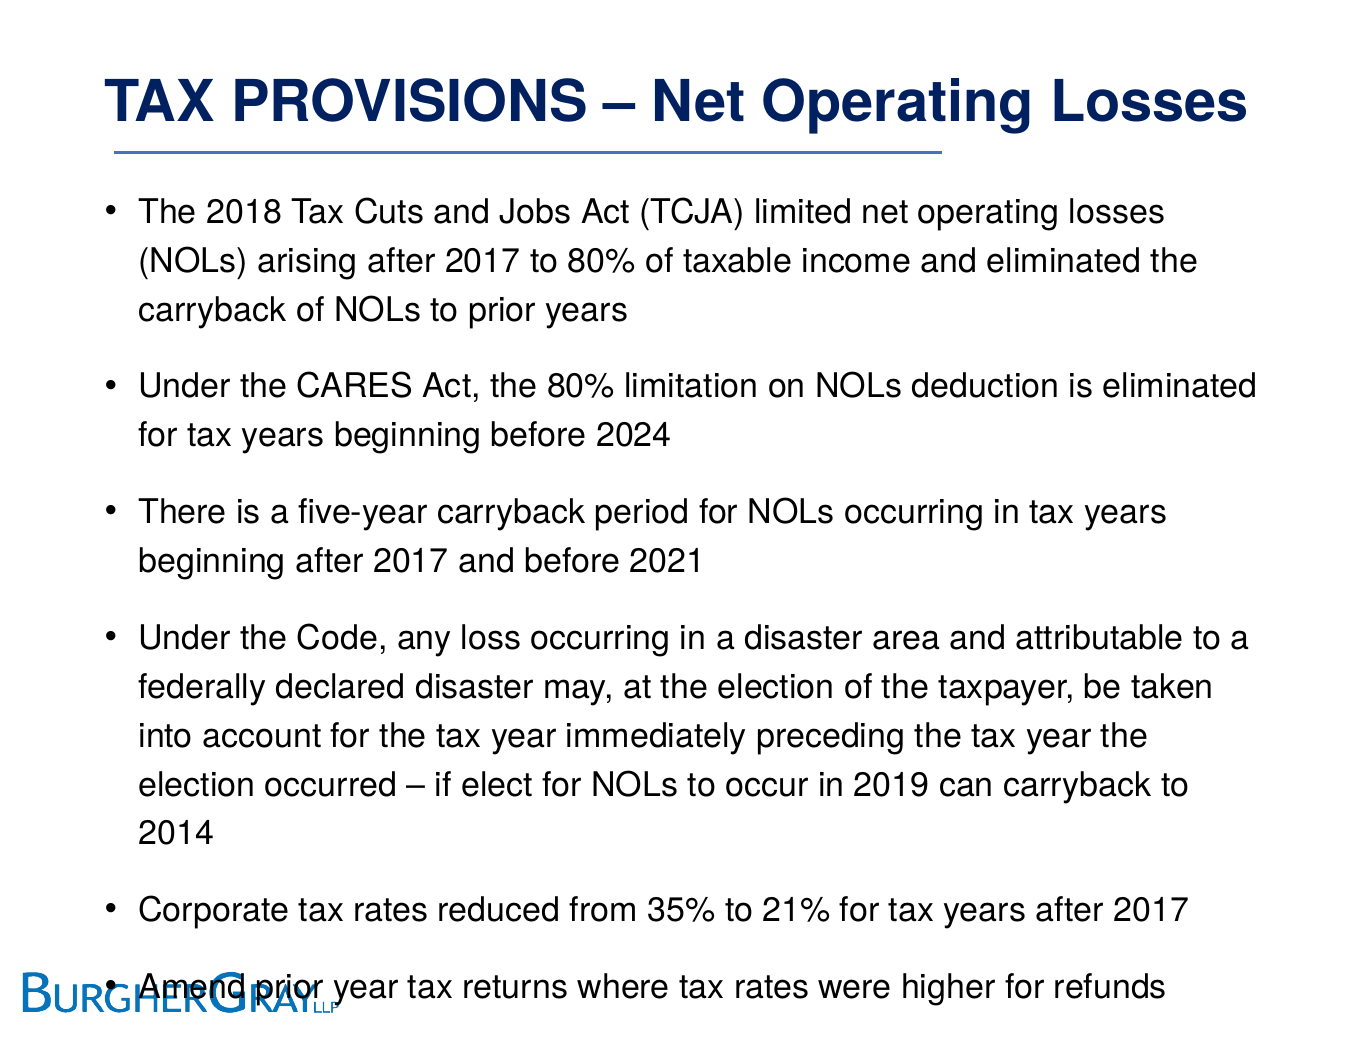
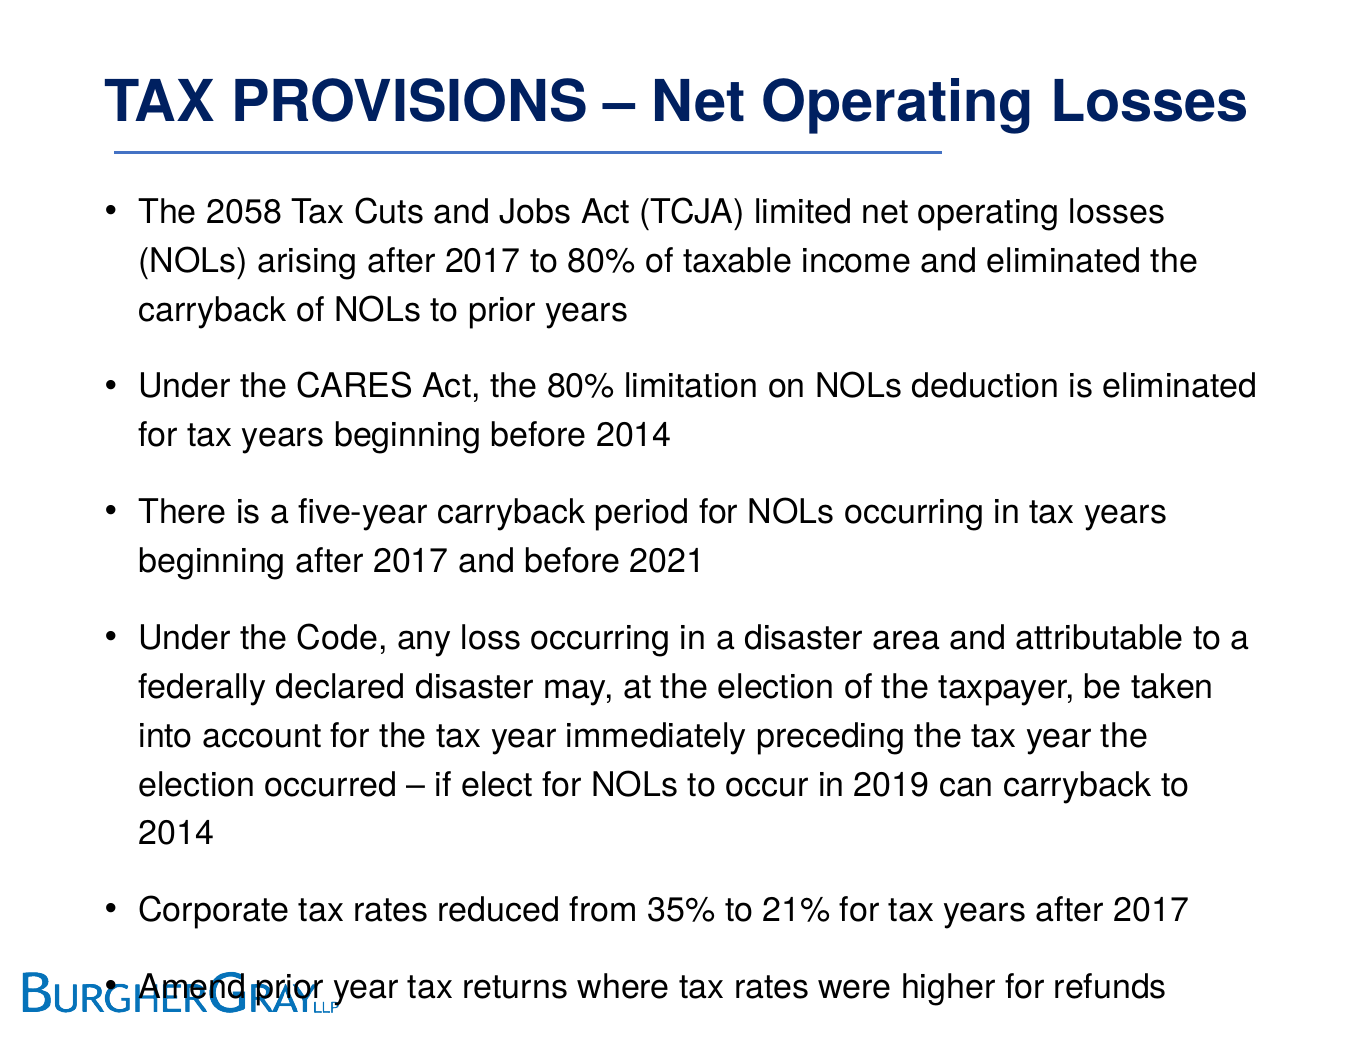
2018: 2018 -> 2058
before 2024: 2024 -> 2014
